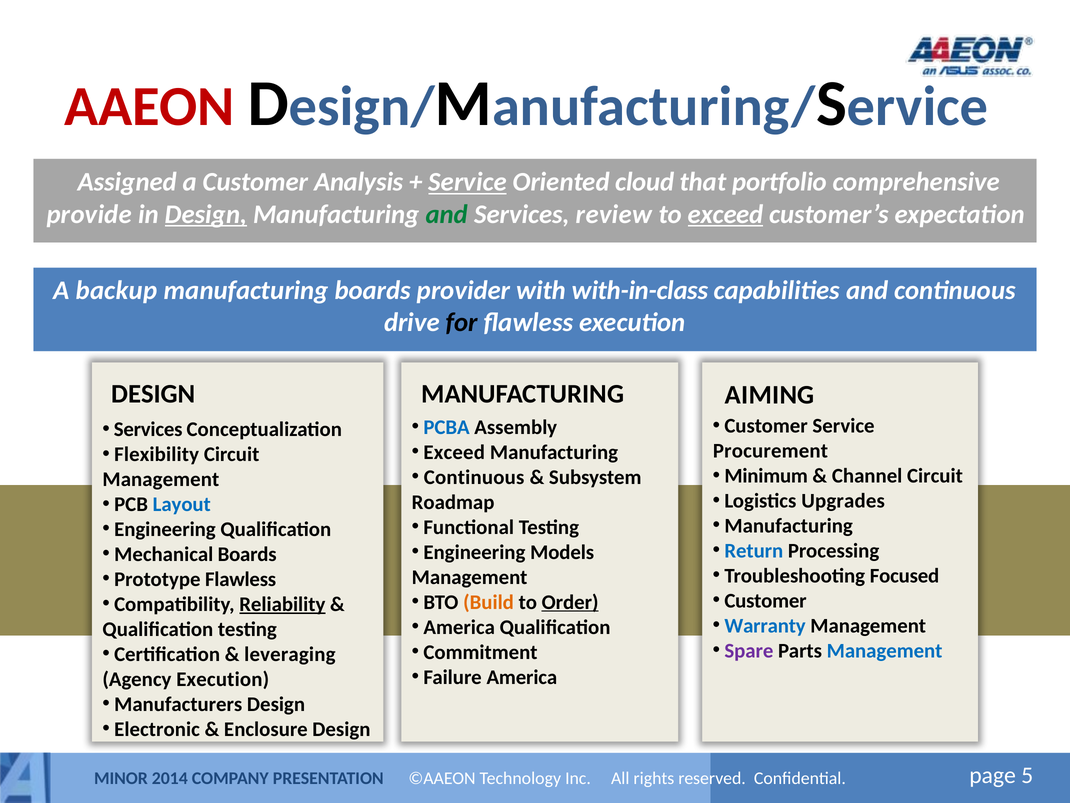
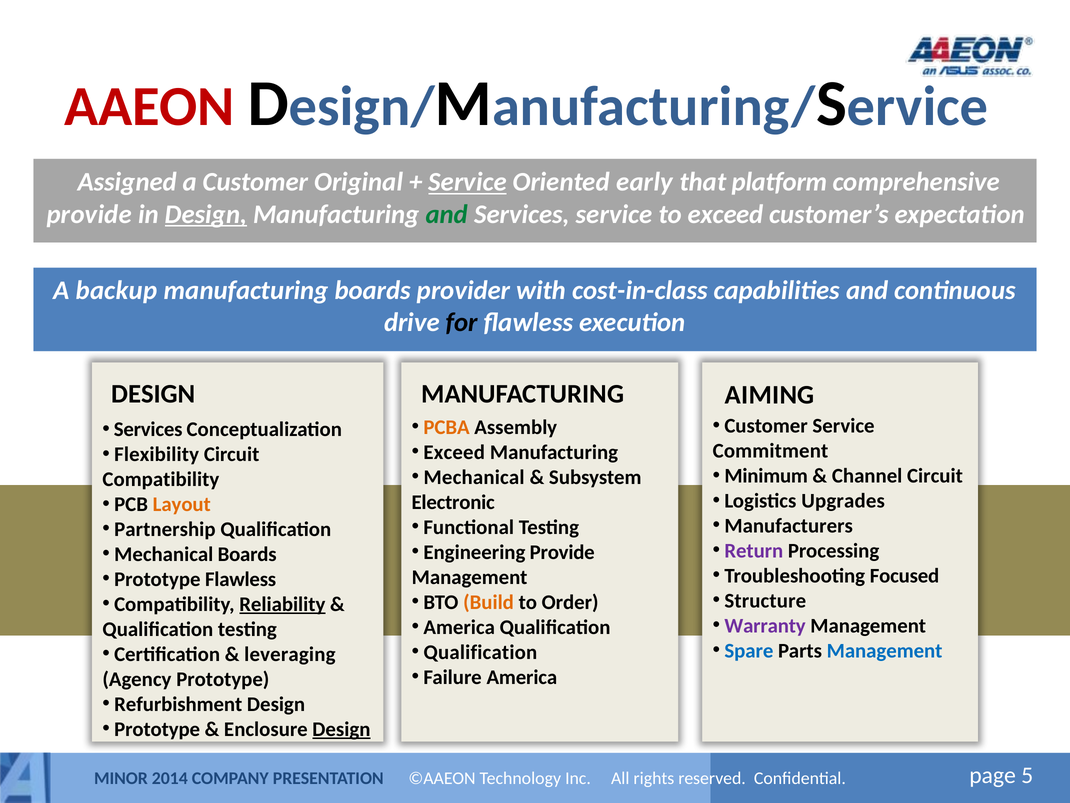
Analysis: Analysis -> Original
cloud: cloud -> early
portfolio: portfolio -> platform
Services review: review -> service
exceed at (726, 214) underline: present -> none
with-in-class: with-in-class -> cost-in-class
PCBA colour: blue -> orange
Procurement: Procurement -> Commitment
Continuous at (474, 477): Continuous -> Mechanical
Management at (161, 479): Management -> Compatibility
Layout colour: blue -> orange
Roadmap: Roadmap -> Electronic
Manufacturing at (789, 525): Manufacturing -> Manufacturers
Engineering at (165, 529): Engineering -> Partnership
Return colour: blue -> purple
Engineering Models: Models -> Provide
Customer at (765, 600): Customer -> Structure
Order underline: present -> none
Warranty colour: blue -> purple
Spare colour: purple -> blue
Commitment at (481, 652): Commitment -> Qualification
Agency Execution: Execution -> Prototype
Manufacturers: Manufacturers -> Refurbishment
Electronic at (157, 729): Electronic -> Prototype
Design at (341, 729) underline: none -> present
